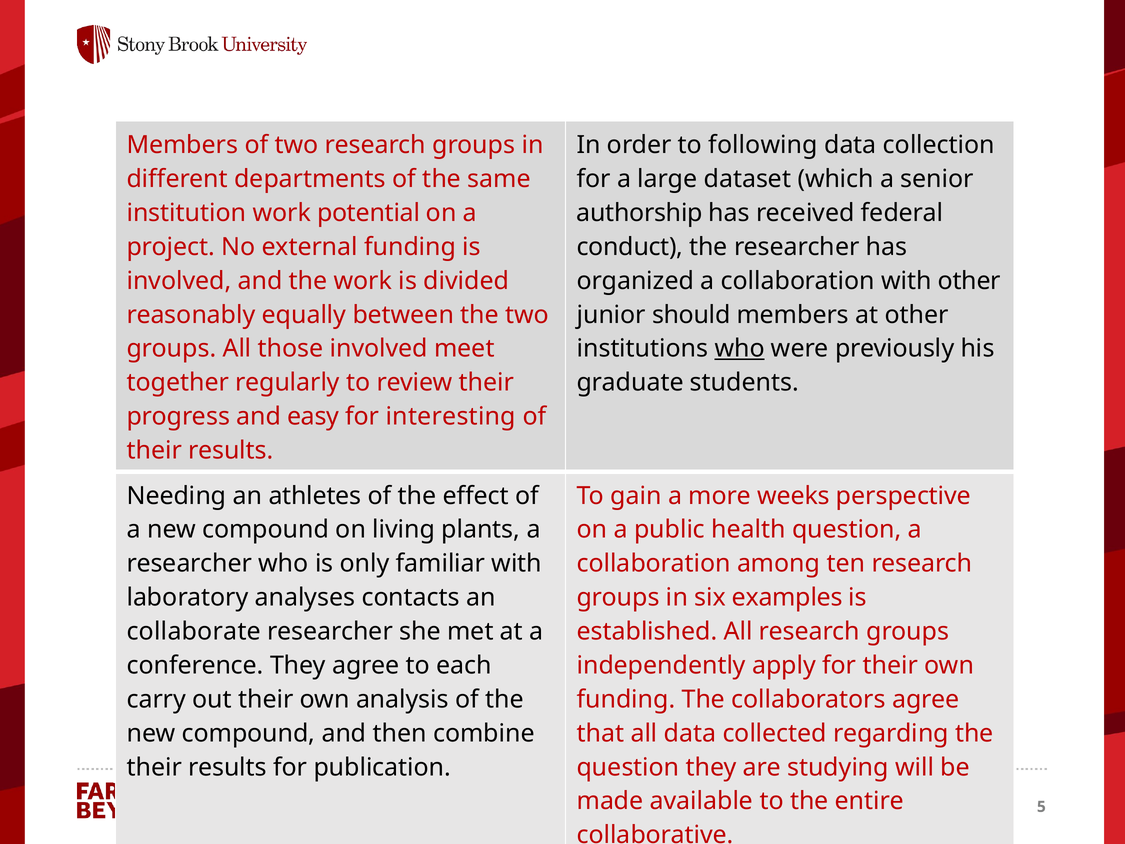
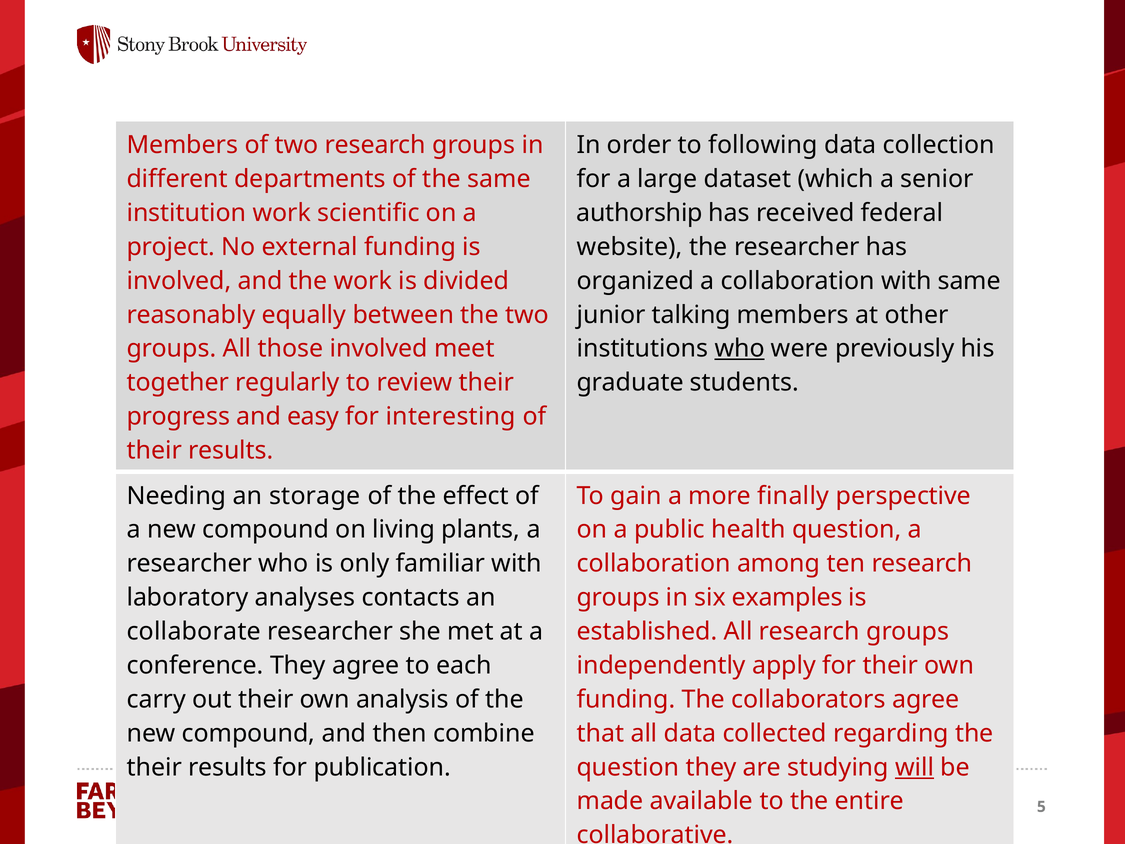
potential: potential -> scientific
conduct: conduct -> website
with other: other -> same
should: should -> talking
athletes: athletes -> storage
weeks: weeks -> finally
will underline: none -> present
